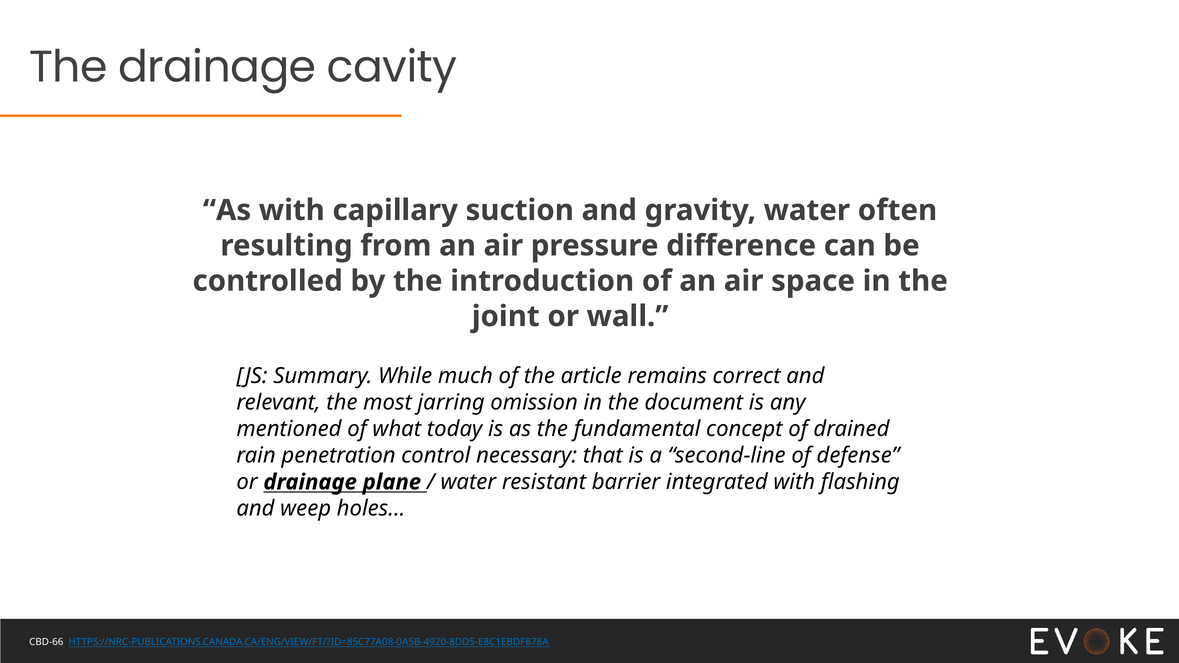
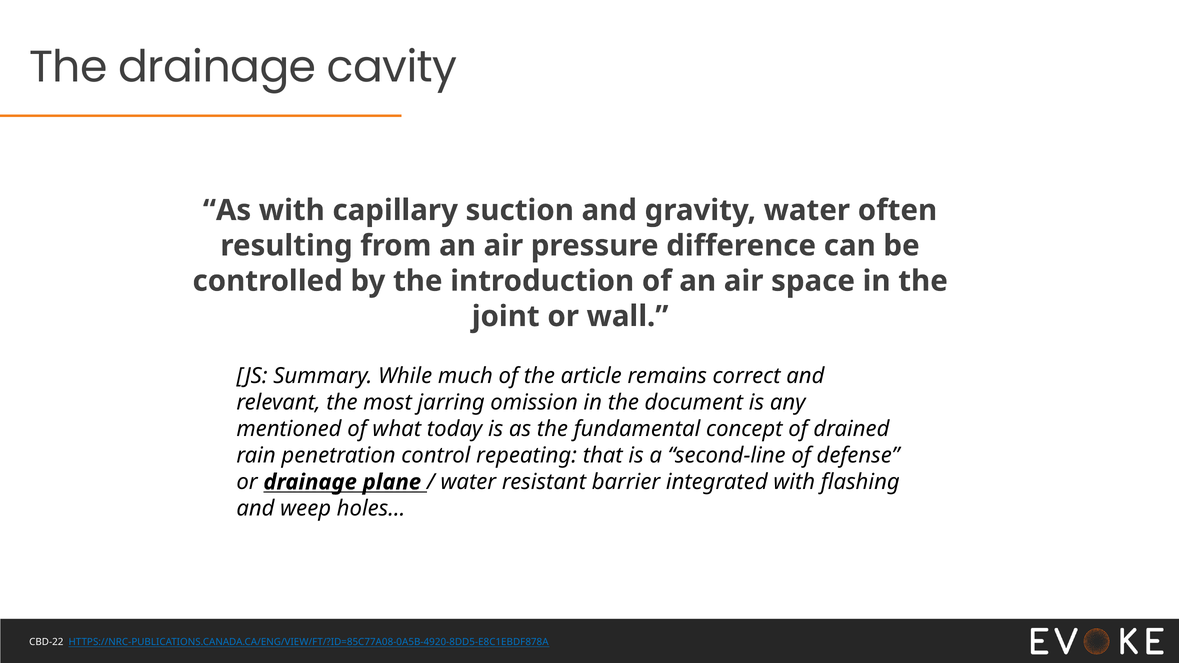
necessary: necessary -> repeating
CBD-66: CBD-66 -> CBD-22
